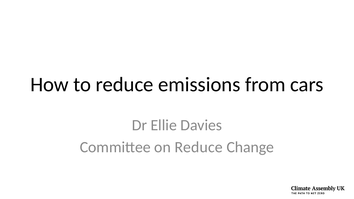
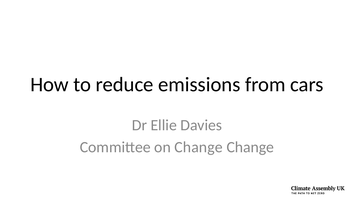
on Reduce: Reduce -> Change
